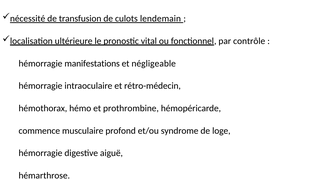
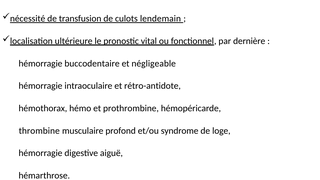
contrôle: contrôle -> dernière
manifestations: manifestations -> buccodentaire
rétro-médecin: rétro-médecin -> rétro-antidote
commence: commence -> thrombine
